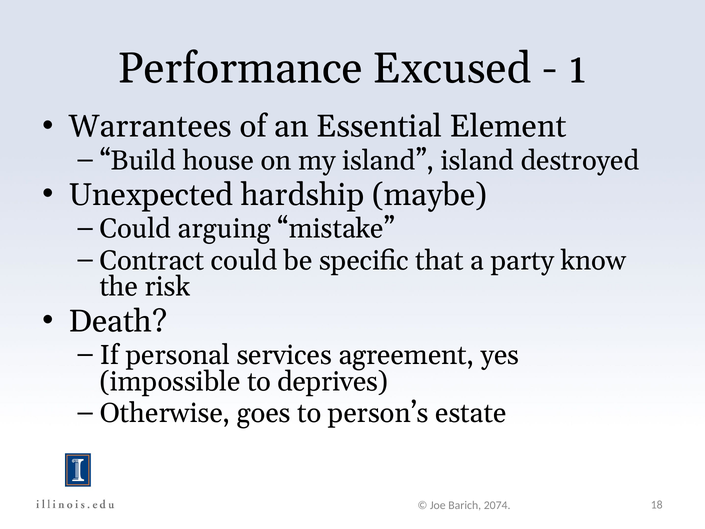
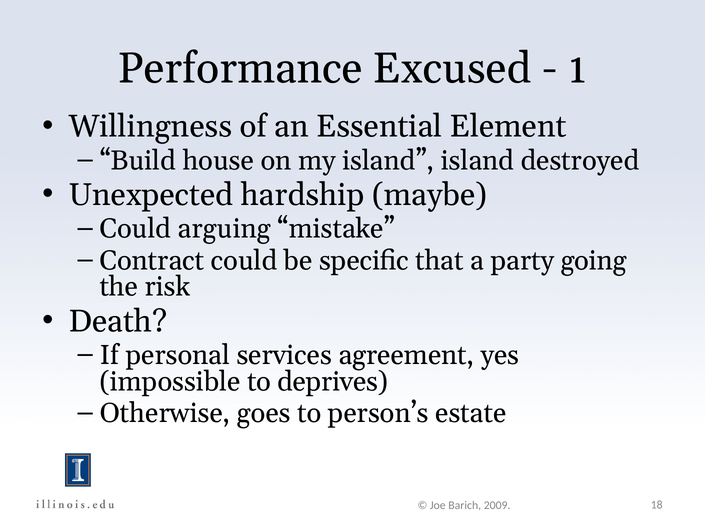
Warrantees: Warrantees -> Willingness
know: know -> going
2074: 2074 -> 2009
